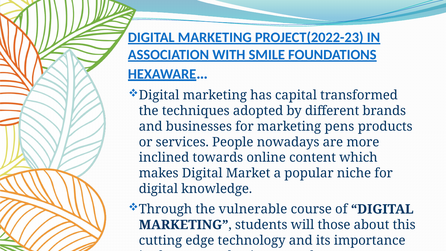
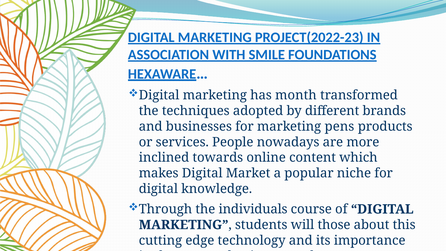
capital: capital -> month
vulnerable: vulnerable -> individuals
